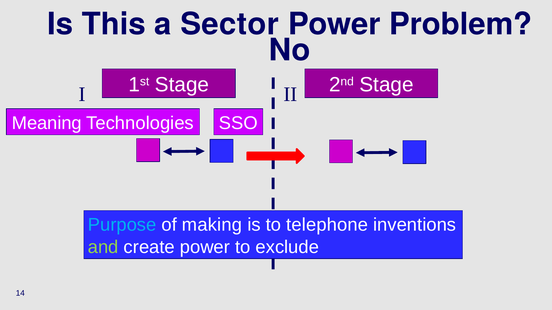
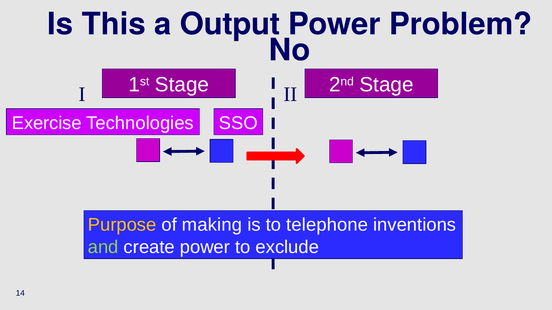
Sector: Sector -> Output
Meaning: Meaning -> Exercise
Purpose colour: light blue -> yellow
